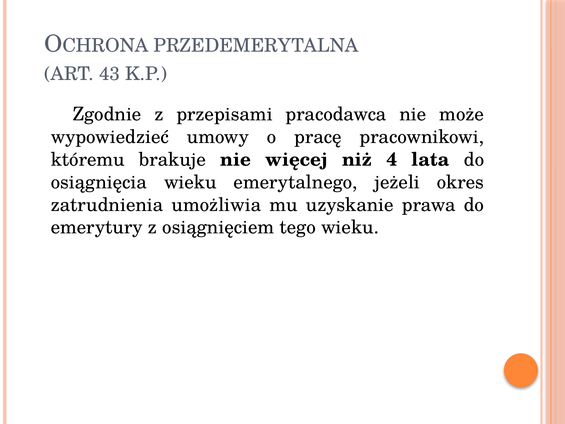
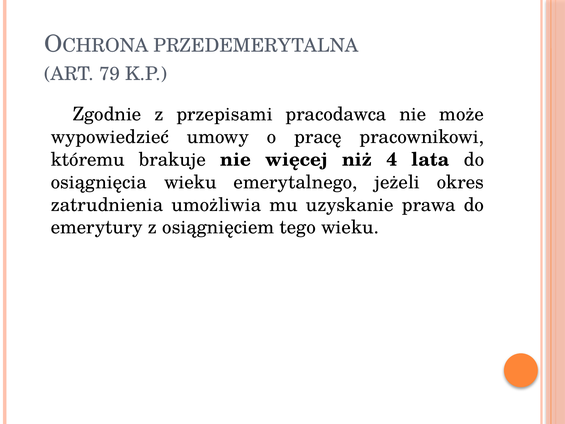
43: 43 -> 79
